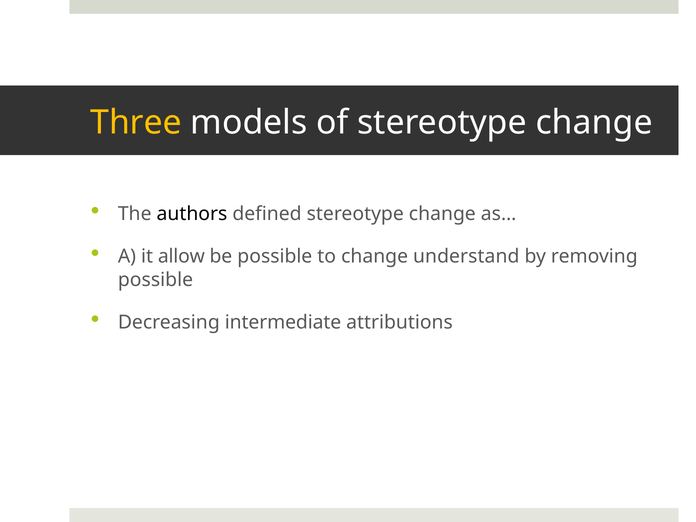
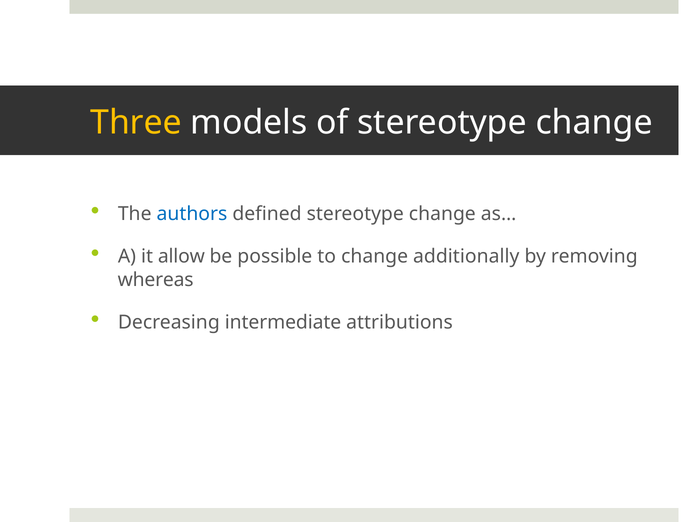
authors colour: black -> blue
understand: understand -> additionally
possible at (155, 280): possible -> whereas
